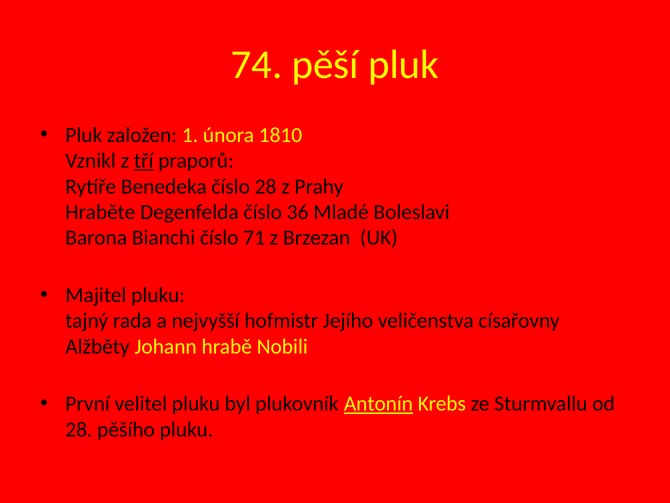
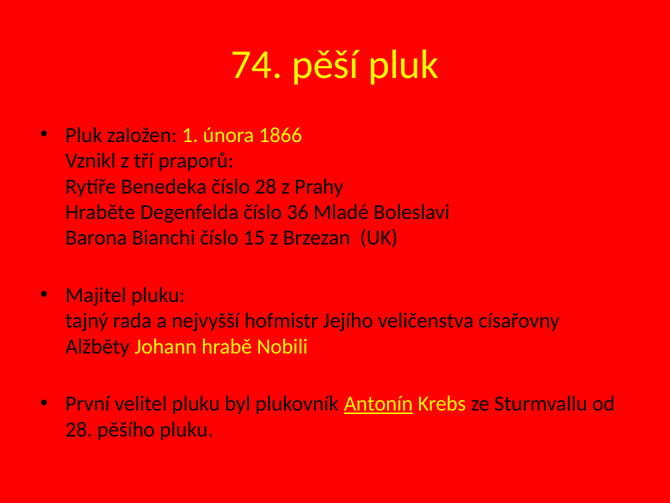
1810: 1810 -> 1866
tří underline: present -> none
71: 71 -> 15
